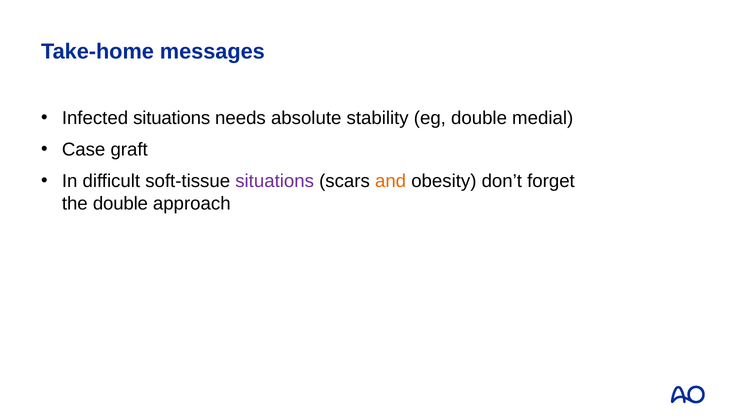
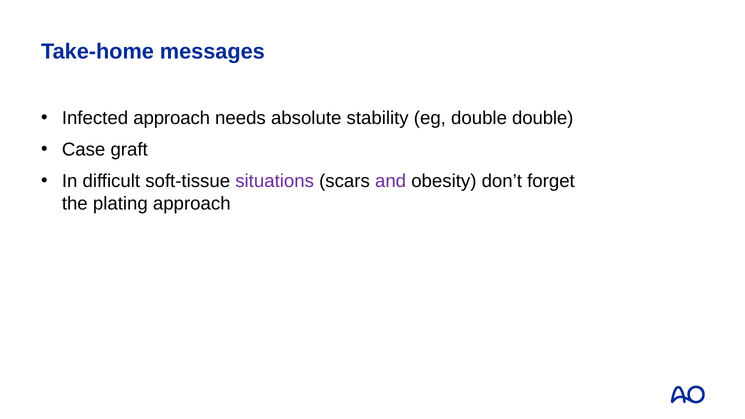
Infected situations: situations -> approach
double medial: medial -> double
and colour: orange -> purple
the double: double -> plating
